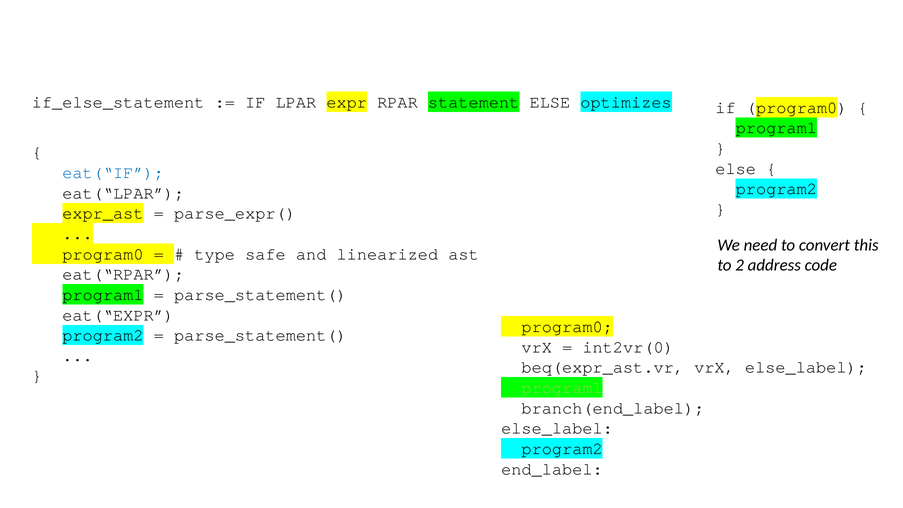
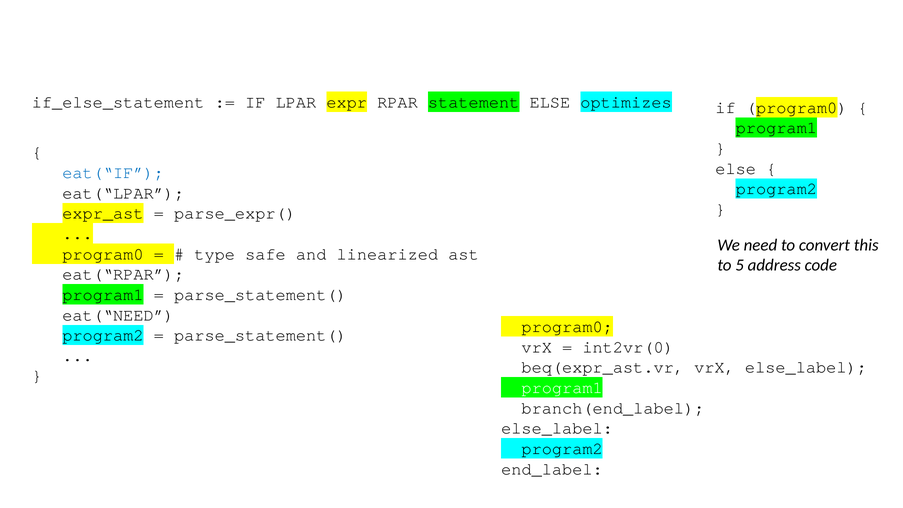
2: 2 -> 5
eat(“EXPR: eat(“EXPR -> eat(“NEED
program1 at (562, 388) colour: light green -> white
